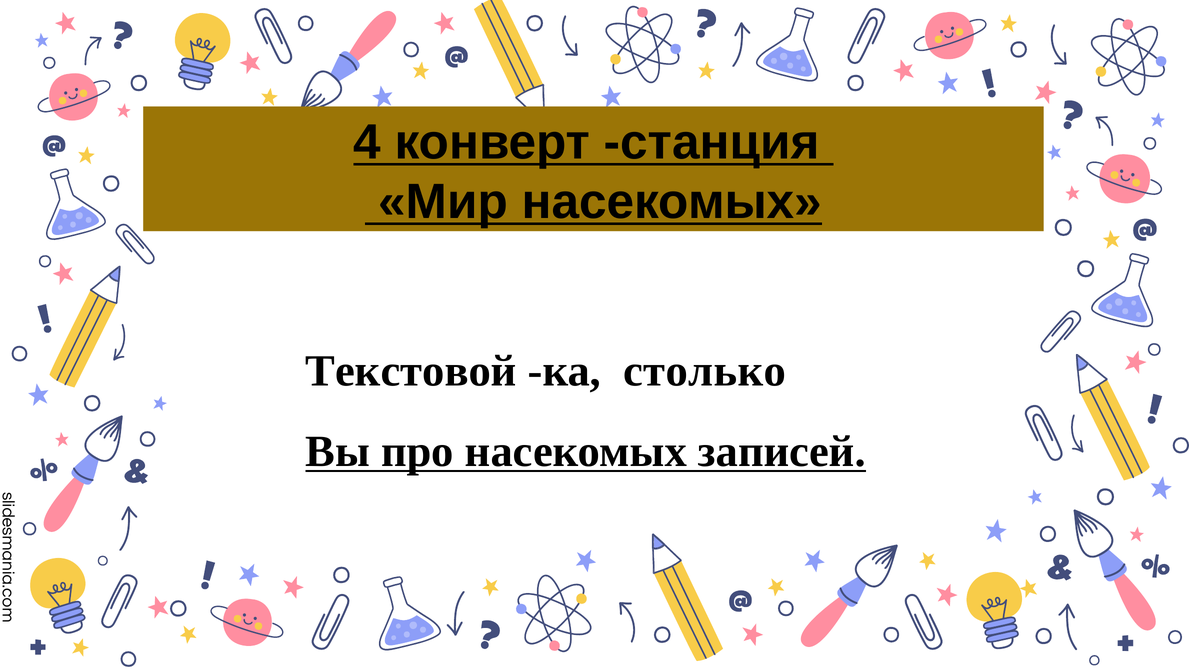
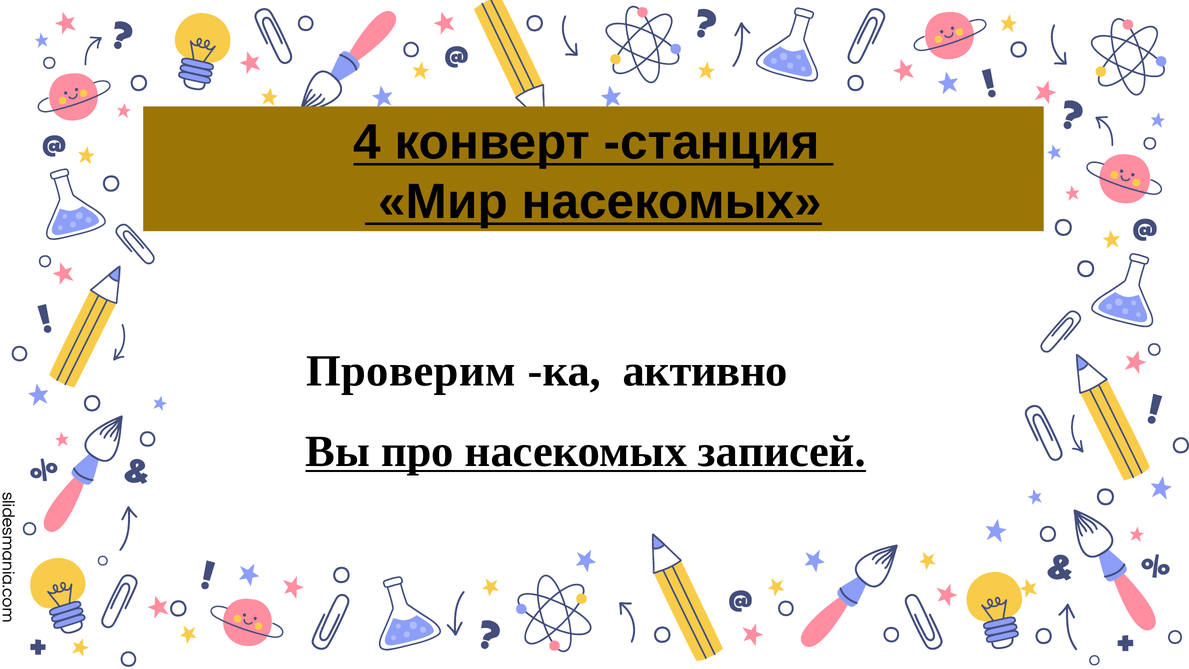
Текстовой: Текстовой -> Проверим
столько: столько -> активно
